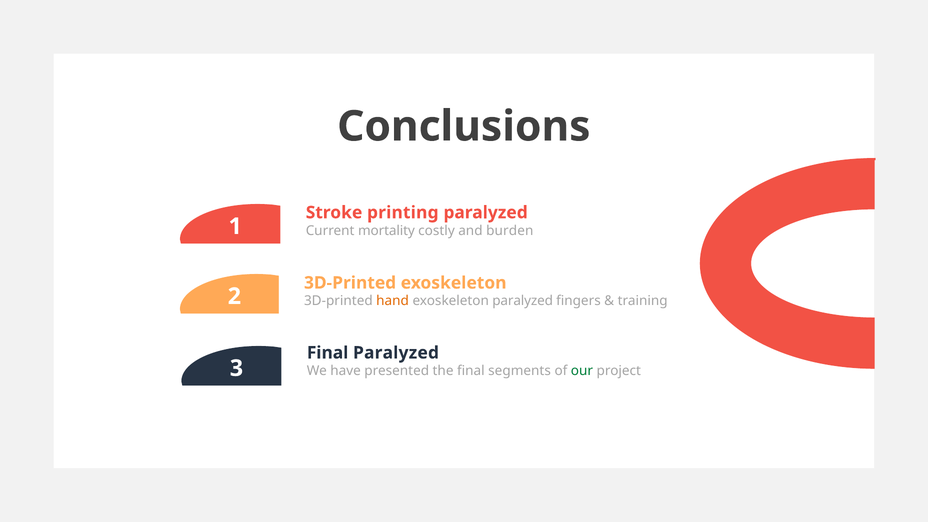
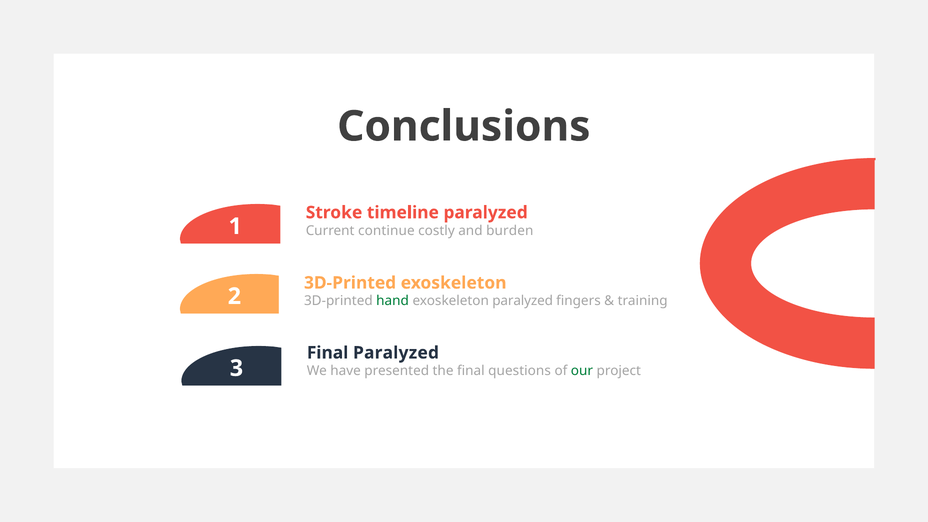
printing: printing -> timeline
mortality: mortality -> continue
hand colour: orange -> green
segments: segments -> questions
